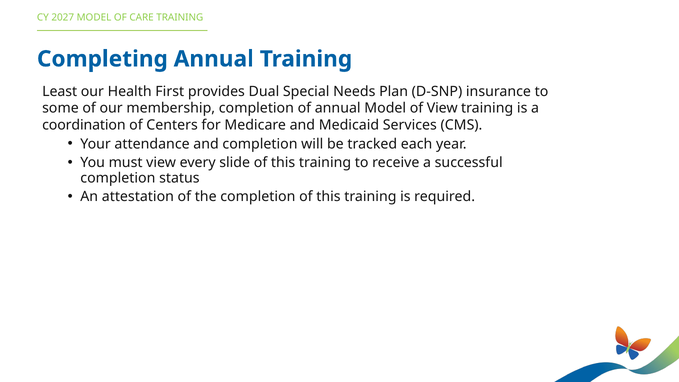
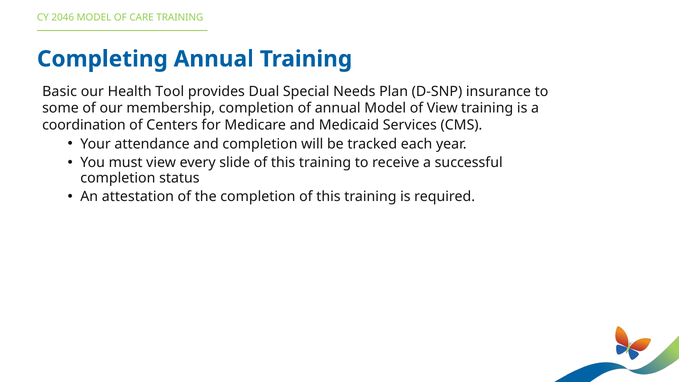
2027: 2027 -> 2046
Least: Least -> Basic
First: First -> Tool
